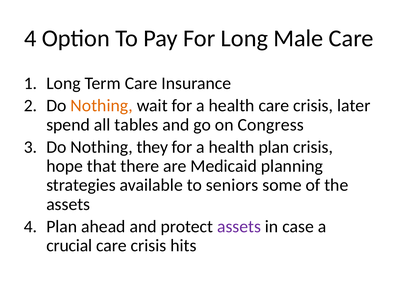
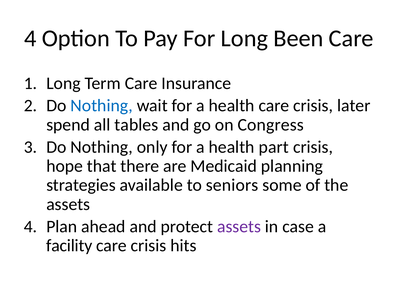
Male: Male -> Been
Nothing at (102, 106) colour: orange -> blue
they: they -> only
health plan: plan -> part
crucial: crucial -> facility
